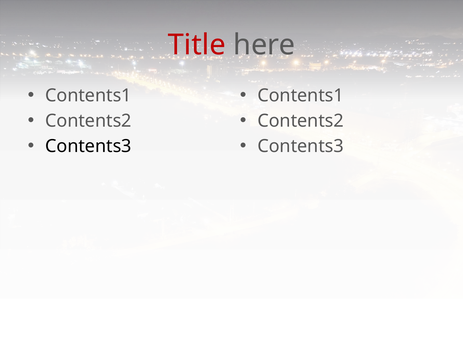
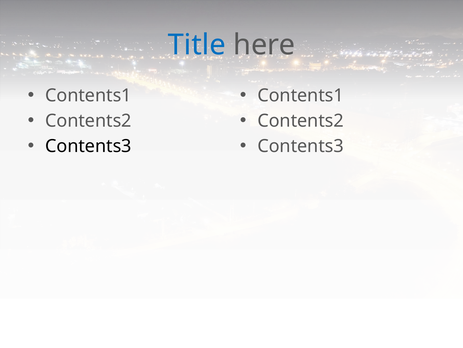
Title colour: red -> blue
